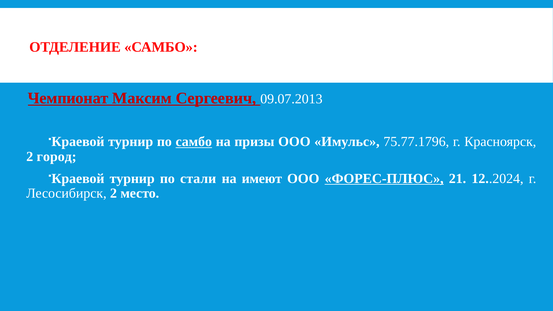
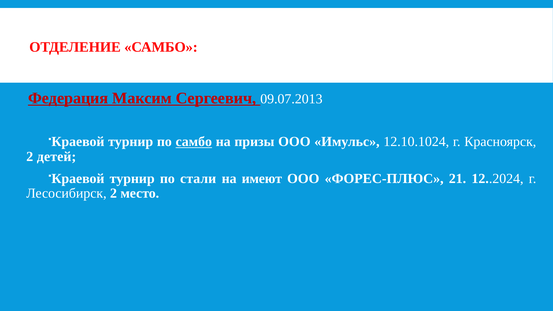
Чемпионат: Чемпионат -> Федерация
75.77.1796: 75.77.1796 -> 12.10.1024
город: город -> детей
ФОРЕС-ПЛЮС underline: present -> none
